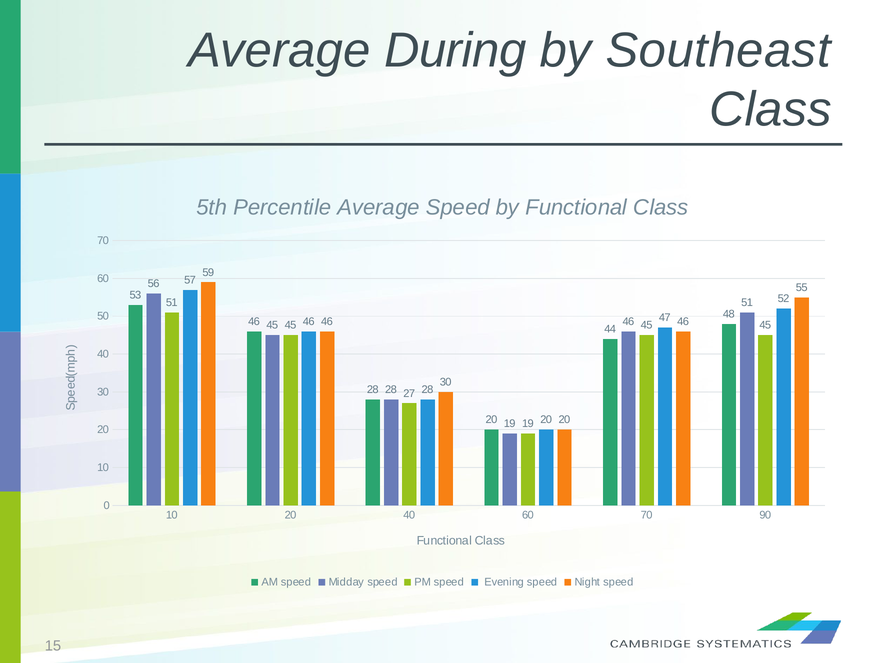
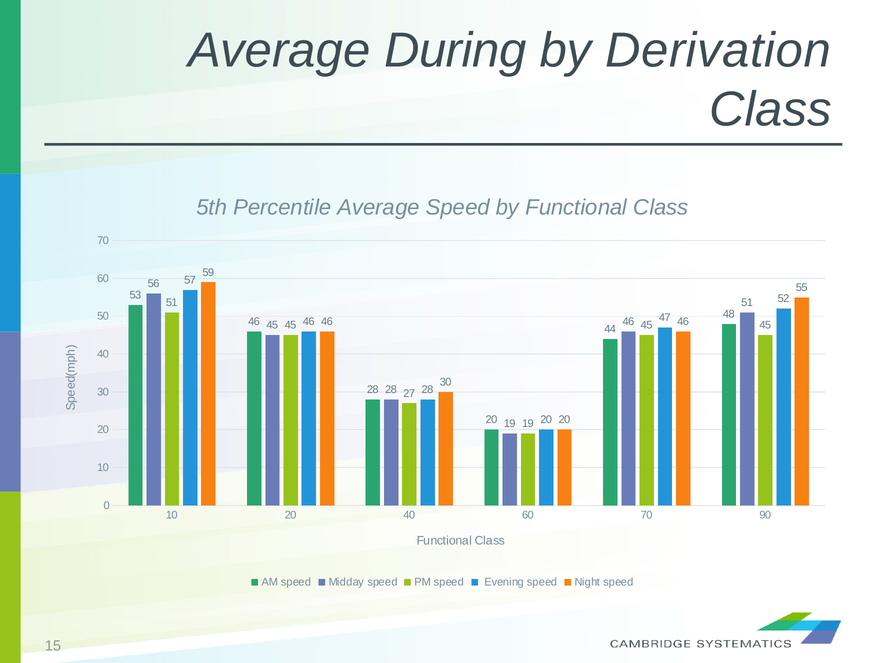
Southeast: Southeast -> Derivation
